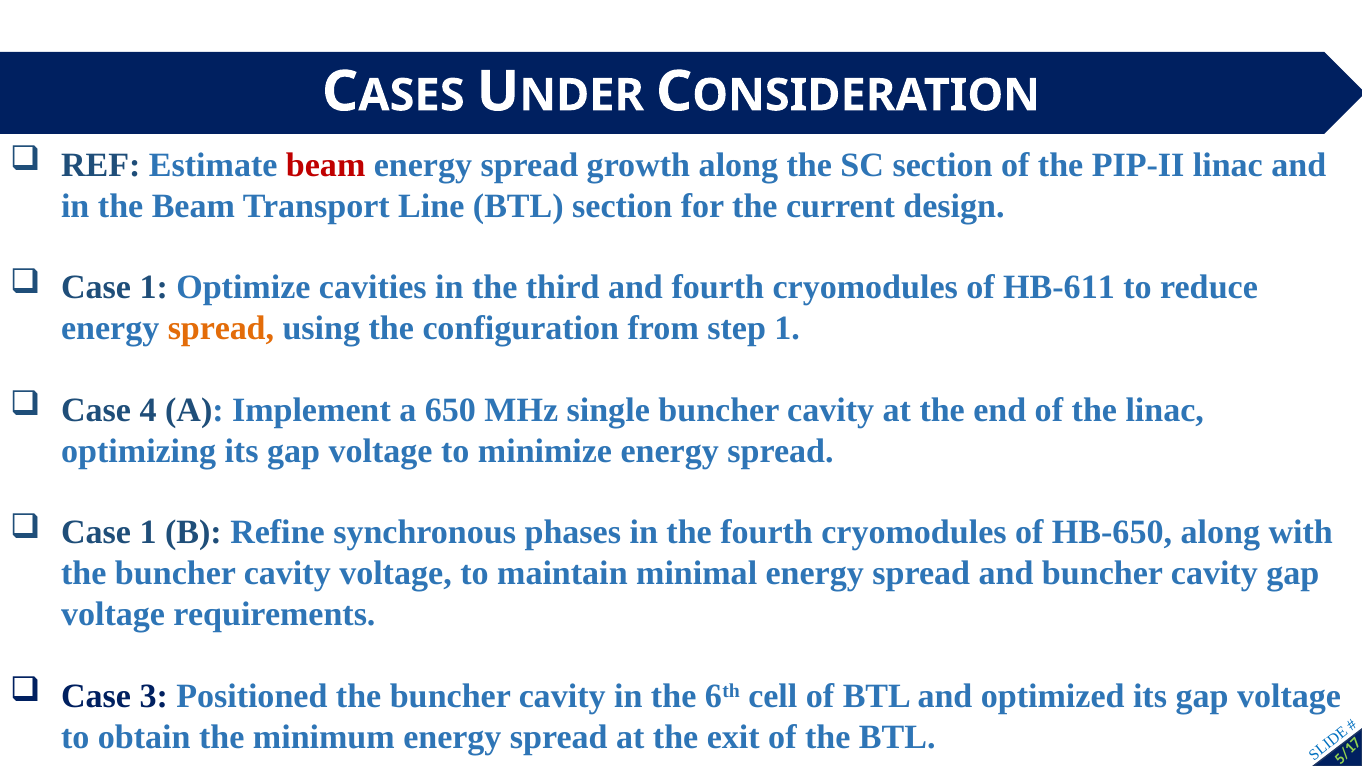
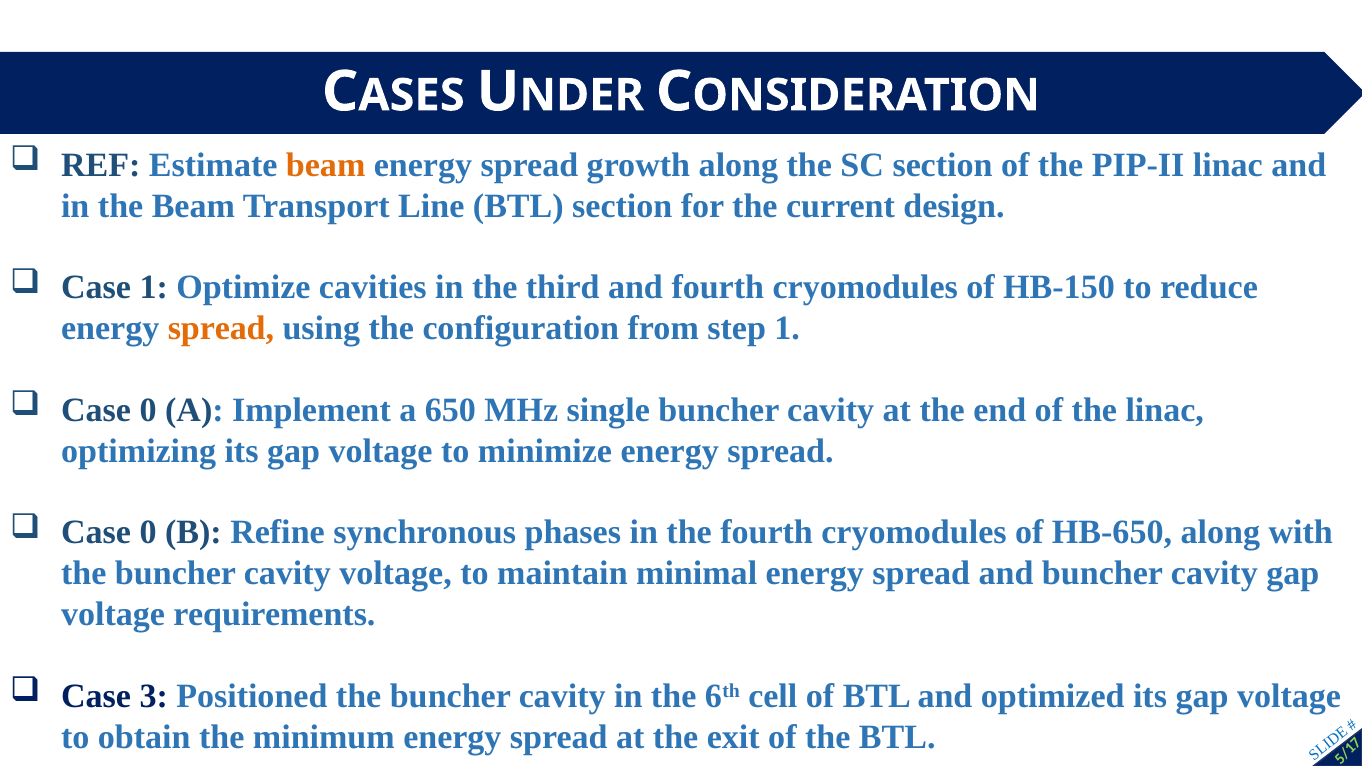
beam at (326, 165) colour: red -> orange
HB-611: HB-611 -> HB-150
4 at (148, 410): 4 -> 0
1 at (148, 533): 1 -> 0
